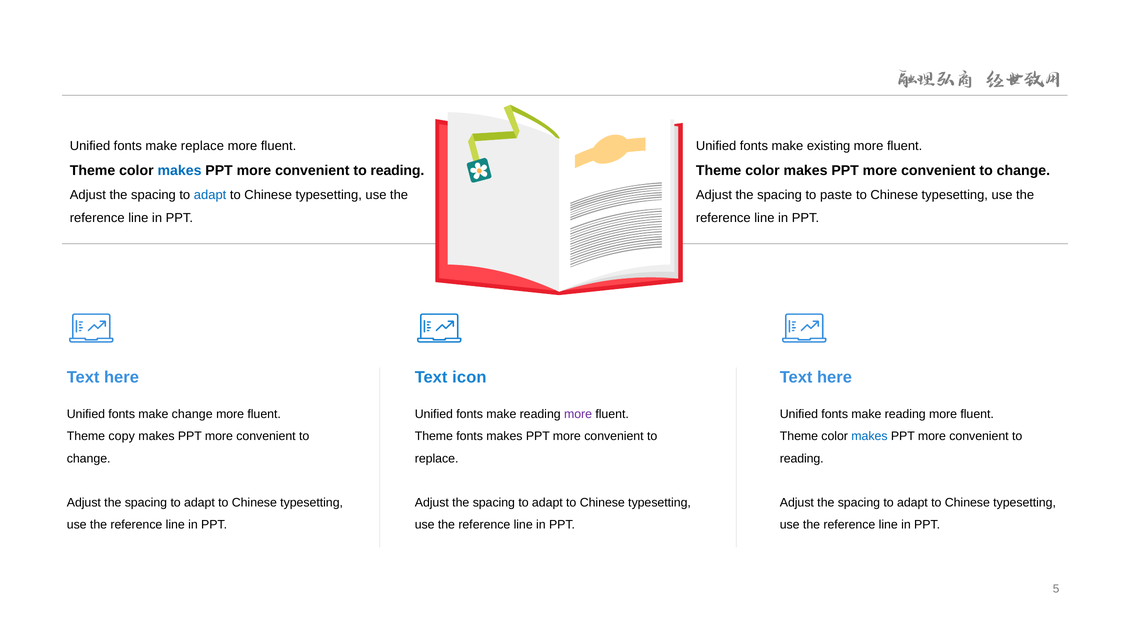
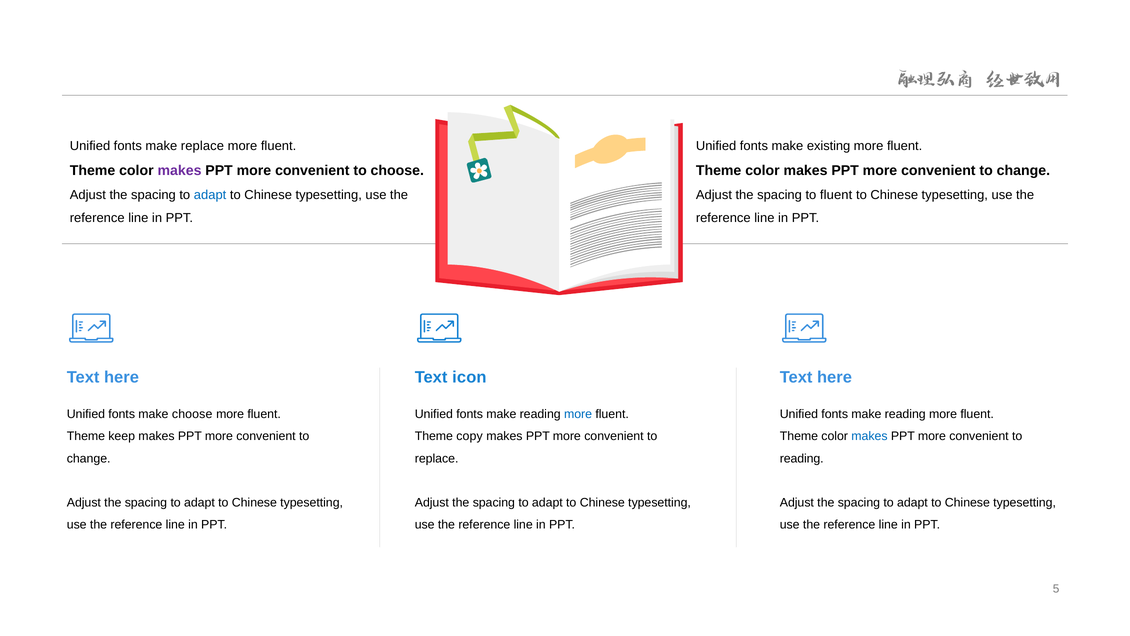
makes at (180, 171) colour: blue -> purple
reading at (397, 171): reading -> choose
to paste: paste -> fluent
make change: change -> choose
more at (578, 414) colour: purple -> blue
copy: copy -> keep
Theme fonts: fonts -> copy
